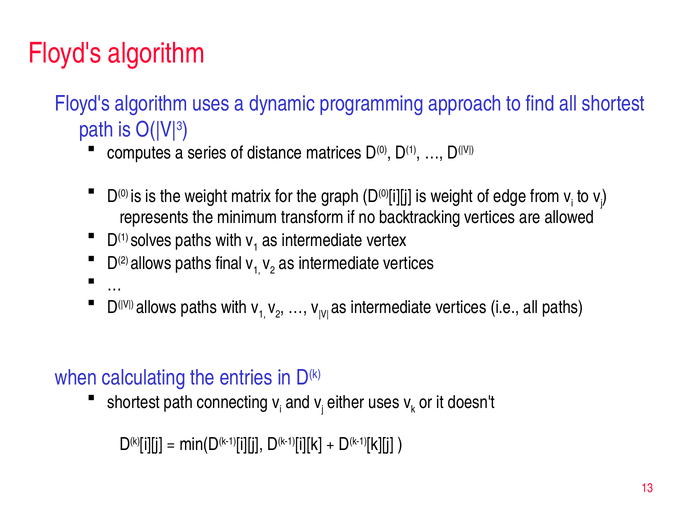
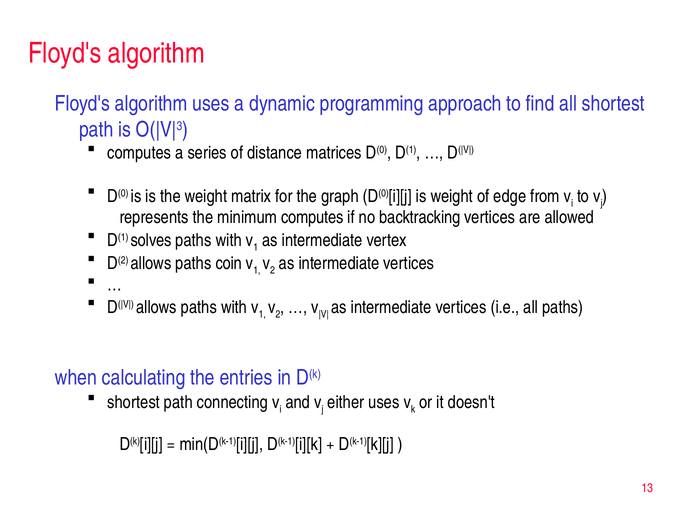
minimum transform: transform -> computes
final: final -> coin
